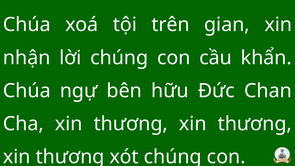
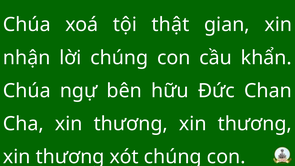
trên: trên -> thật
